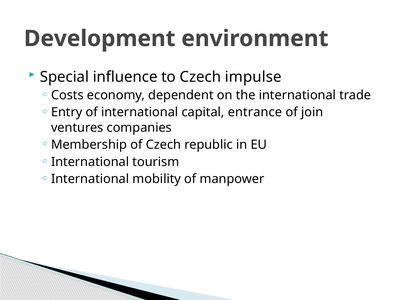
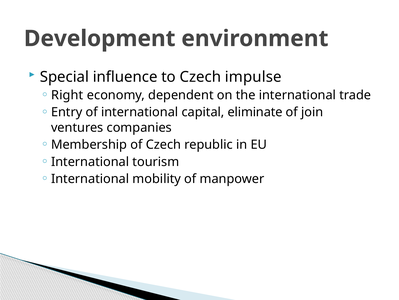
Costs: Costs -> Right
entrance: entrance -> eliminate
